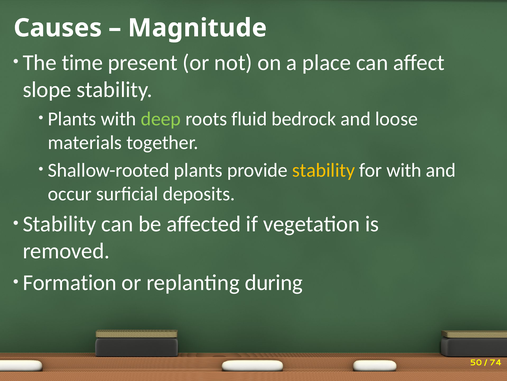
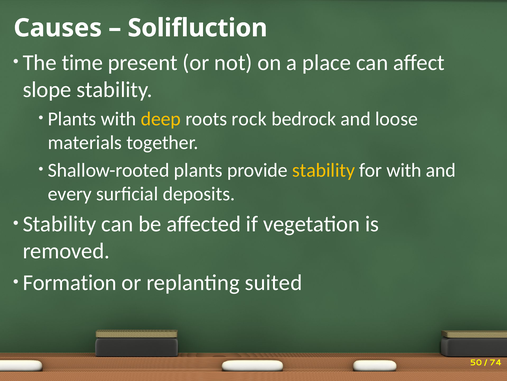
Magnitude: Magnitude -> Solifluction
deep colour: light green -> yellow
fluid: fluid -> rock
occur: occur -> every
during: during -> suited
